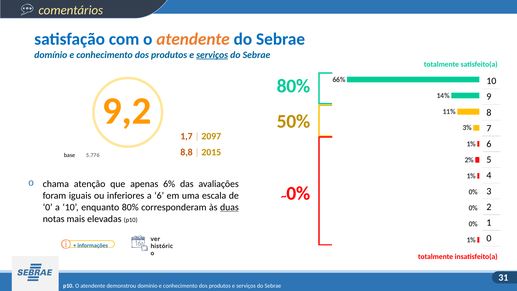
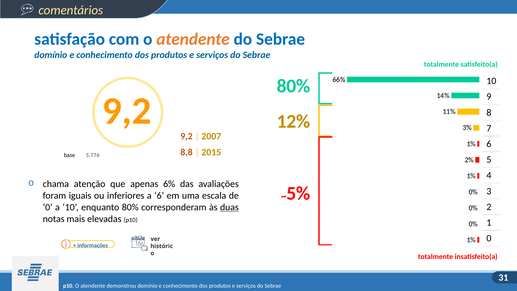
serviços at (212, 55) underline: present -> none
50%: 50% -> 12%
1,7 at (186, 136): 1,7 -> 9,2
2097: 2097 -> 2007
0% at (298, 193): 0% -> 5%
